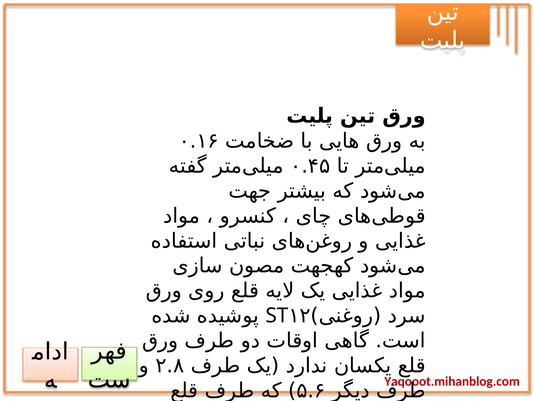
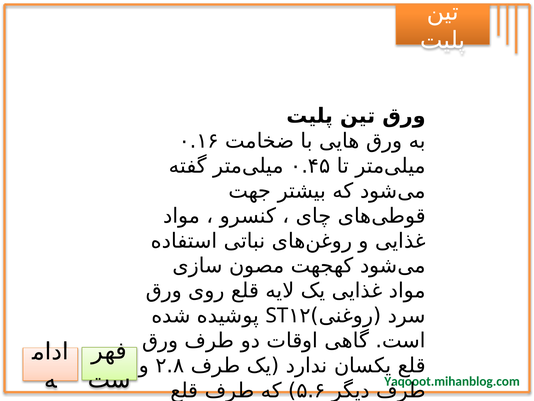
Yaqooot.mihanblog.com colour: red -> green
